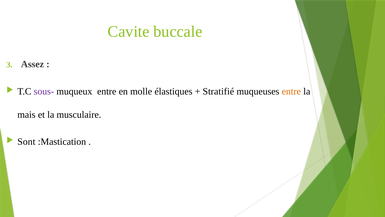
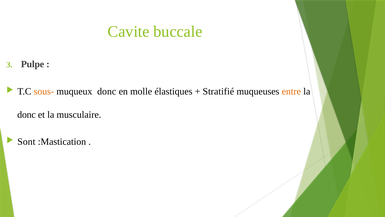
Assez: Assez -> Pulpe
sous- colour: purple -> orange
muqueux entre: entre -> donc
mais at (26, 114): mais -> donc
